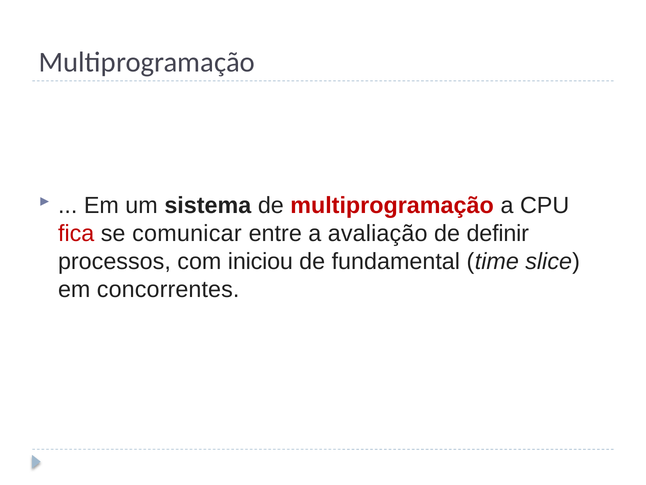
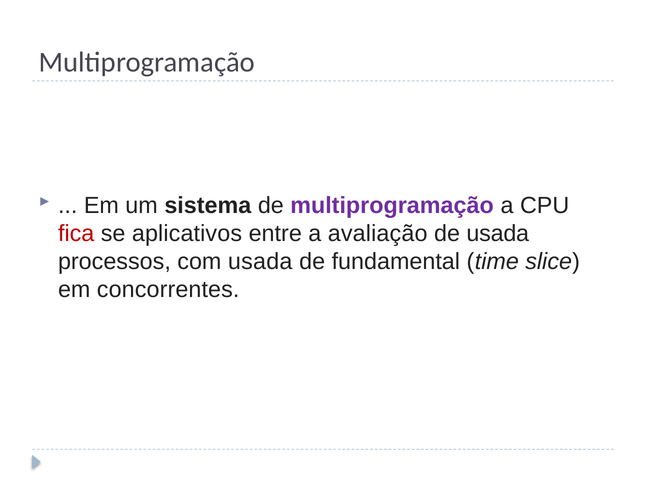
multiprogramação at (392, 205) colour: red -> purple
comunicar: comunicar -> aplicativos
de definir: definir -> usada
com iniciou: iniciou -> usada
